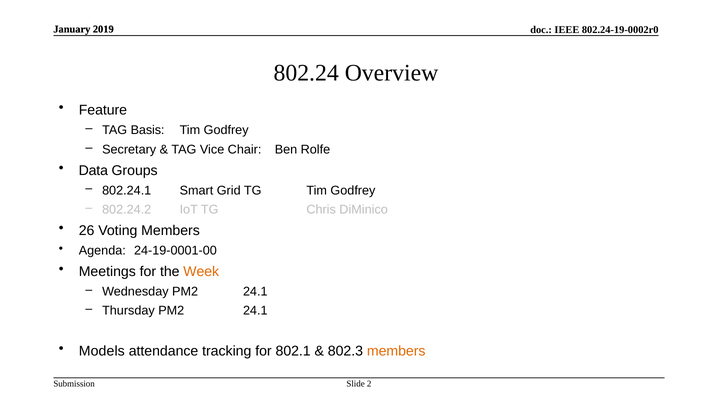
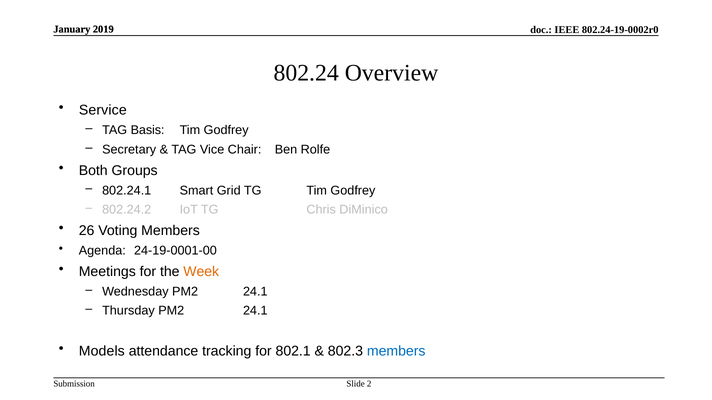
Feature: Feature -> Service
Data: Data -> Both
members at (396, 351) colour: orange -> blue
